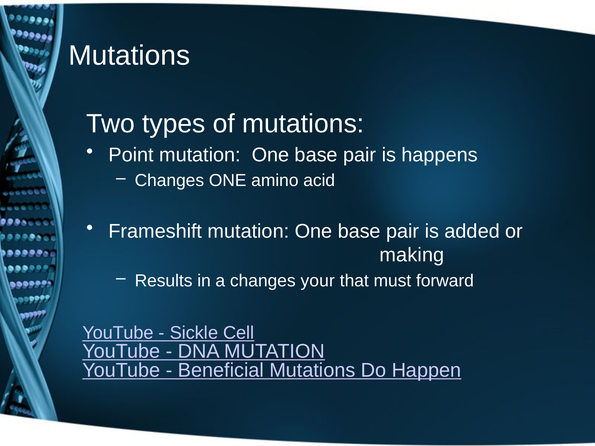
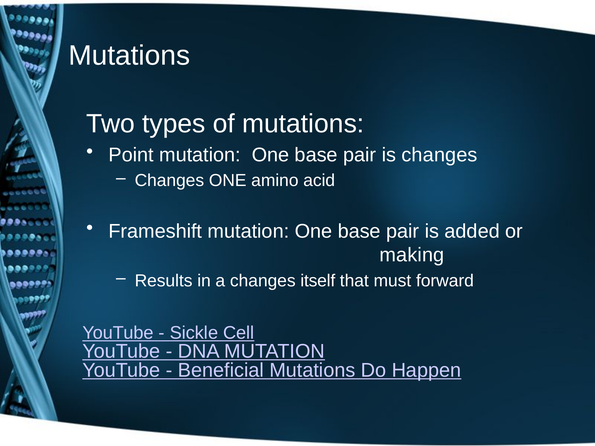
is happens: happens -> changes
your: your -> itself
